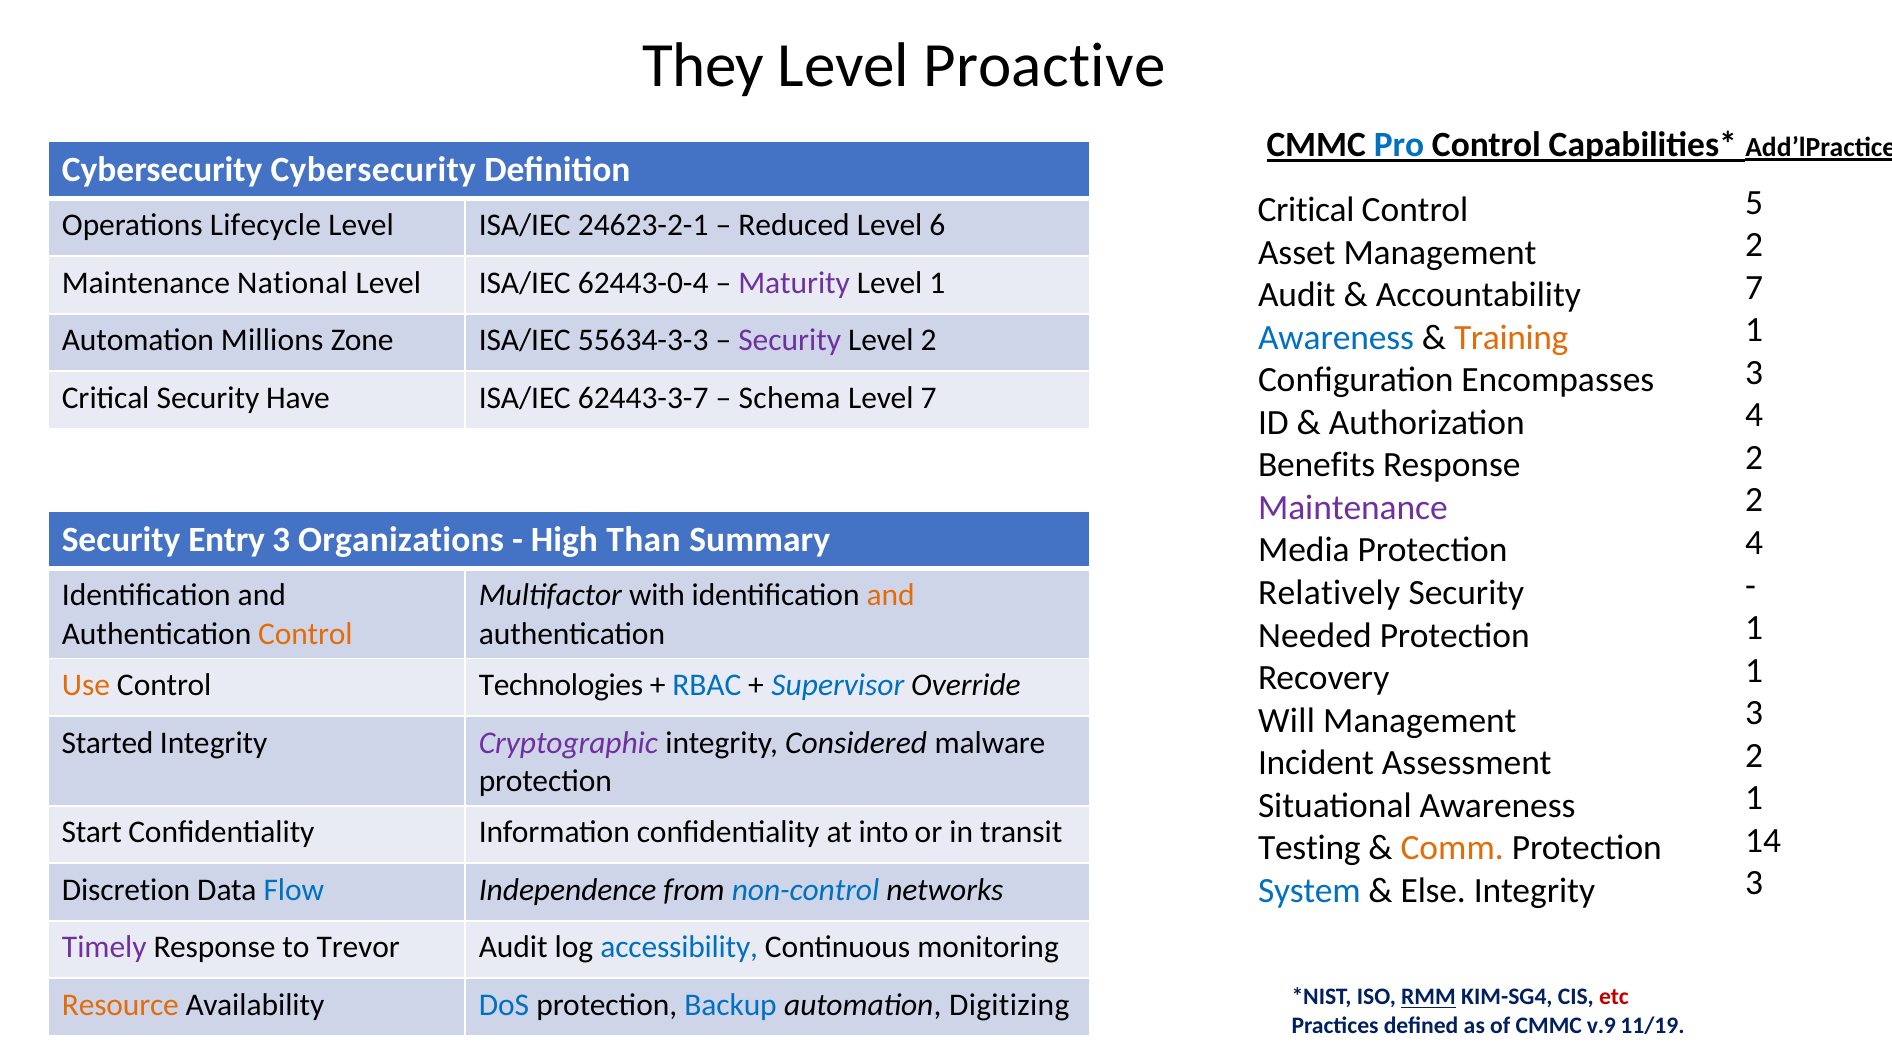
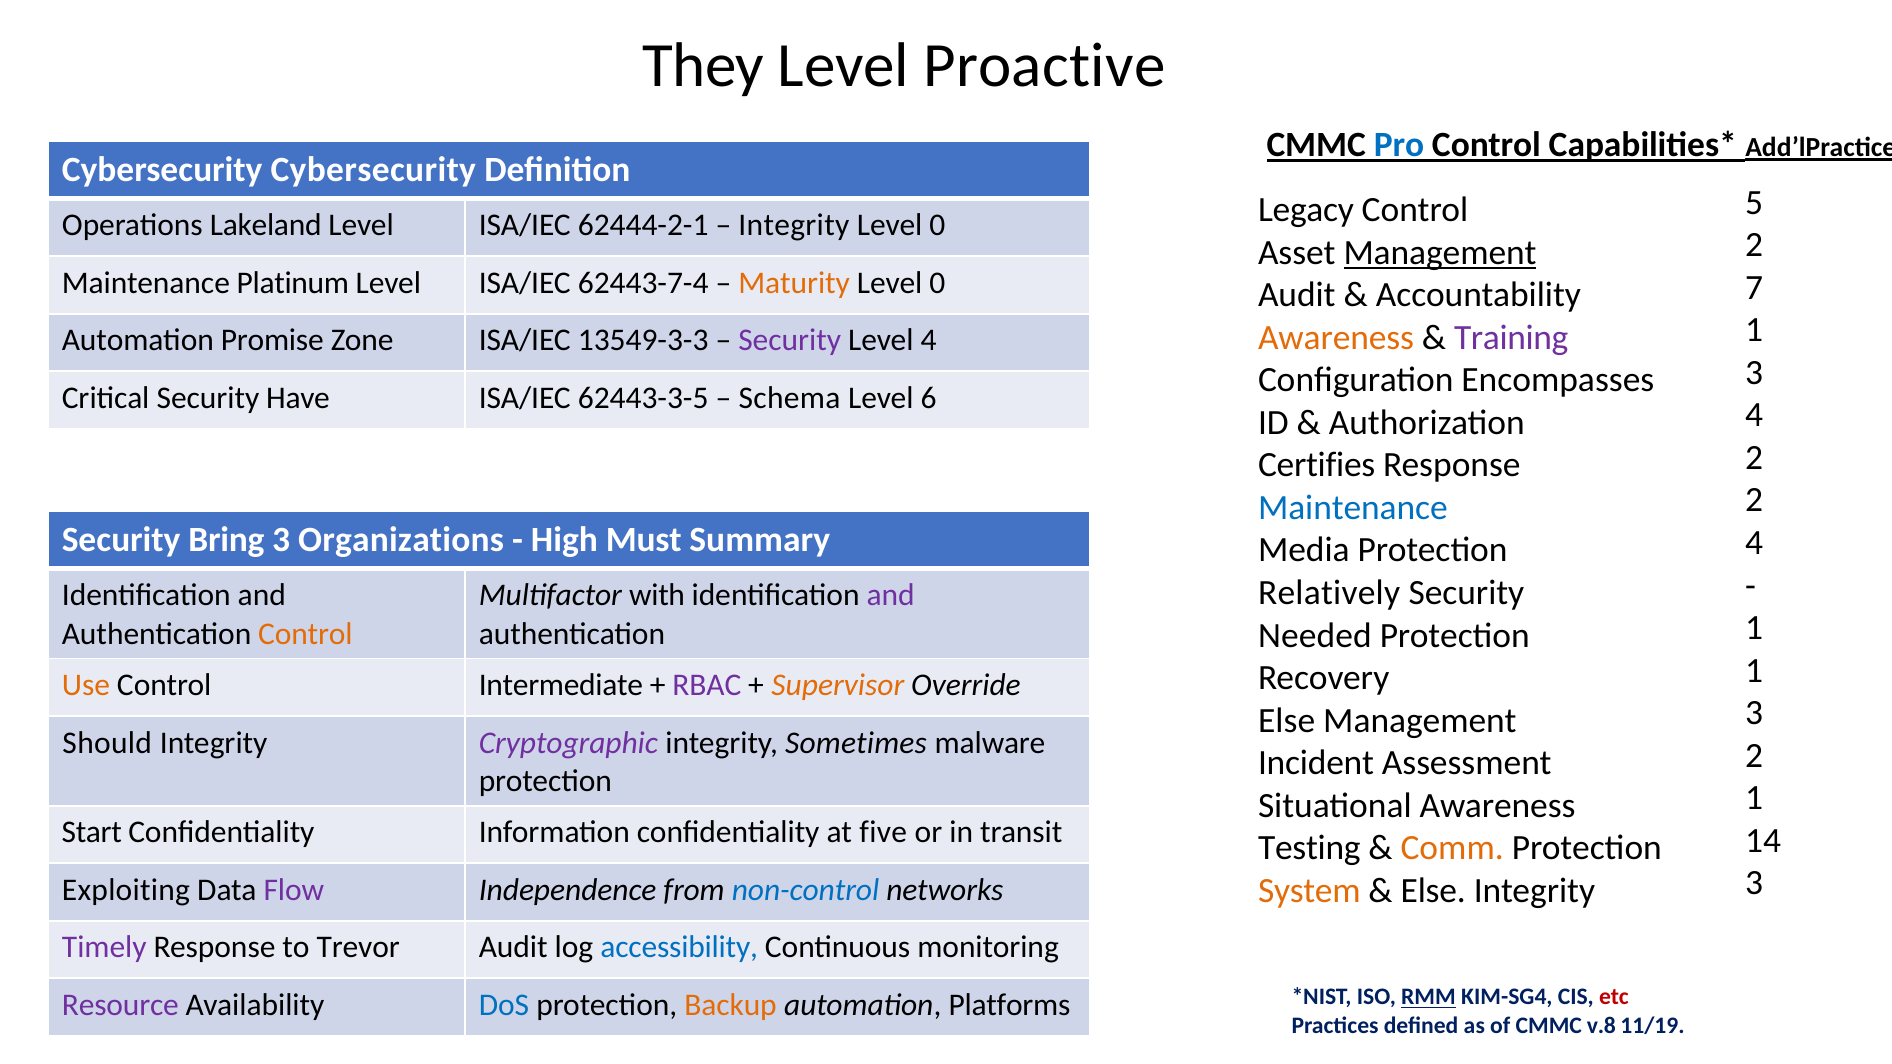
Critical at (1306, 210): Critical -> Legacy
Lifecycle: Lifecycle -> Lakeland
24623-2-1: 24623-2-1 -> 62444-2-1
Reduced at (794, 225): Reduced -> Integrity
6 at (937, 225): 6 -> 0
Management at (1440, 252) underline: none -> present
National: National -> Platinum
62443-0-4: 62443-0-4 -> 62443-7-4
Maturity colour: purple -> orange
1 at (937, 283): 1 -> 0
Awareness at (1336, 338) colour: blue -> orange
Training colour: orange -> purple
Millions: Millions -> Promise
55634-3-3: 55634-3-3 -> 13549-3-3
Level 2: 2 -> 4
62443-3-7: 62443-3-7 -> 62443-3-5
Level 7: 7 -> 6
Benefits: Benefits -> Certifies
Maintenance at (1353, 508) colour: purple -> blue
Entry: Entry -> Bring
Than: Than -> Must
and at (891, 595) colour: orange -> purple
Technologies: Technologies -> Intermediate
RBAC colour: blue -> purple
Supervisor colour: blue -> orange
Will at (1286, 721): Will -> Else
Started: Started -> Should
Considered: Considered -> Sometimes
into: into -> five
System colour: blue -> orange
Discretion: Discretion -> Exploiting
Flow colour: blue -> purple
Resource colour: orange -> purple
Backup colour: blue -> orange
Digitizing: Digitizing -> Platforms
v.9: v.9 -> v.8
